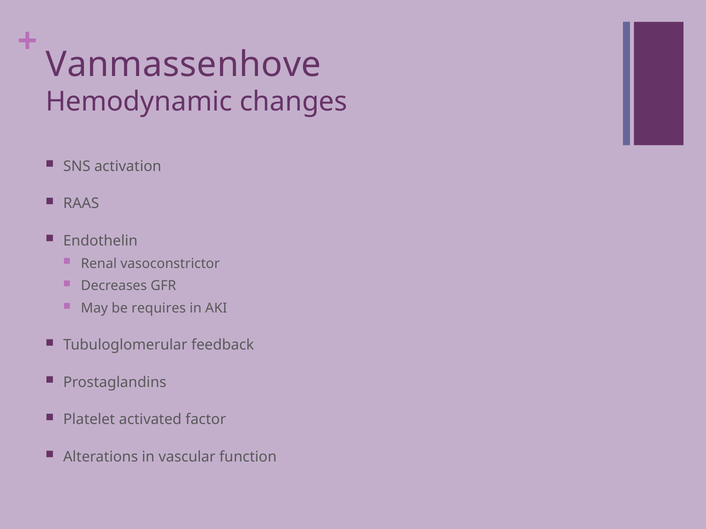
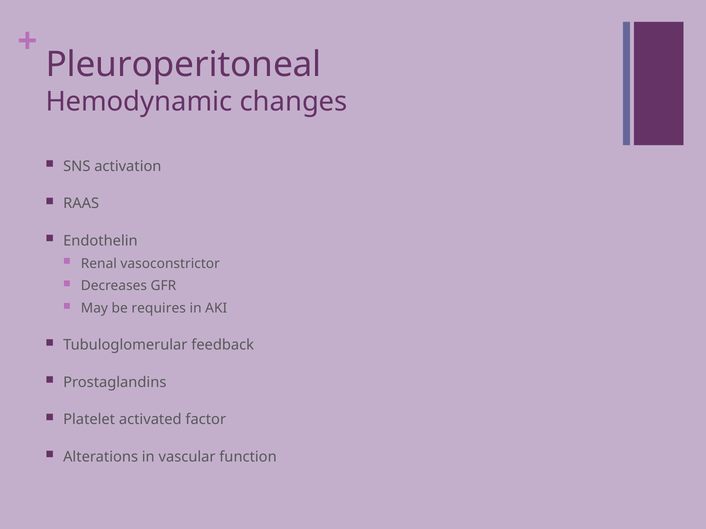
Vanmassenhove: Vanmassenhove -> Pleuroperitoneal
